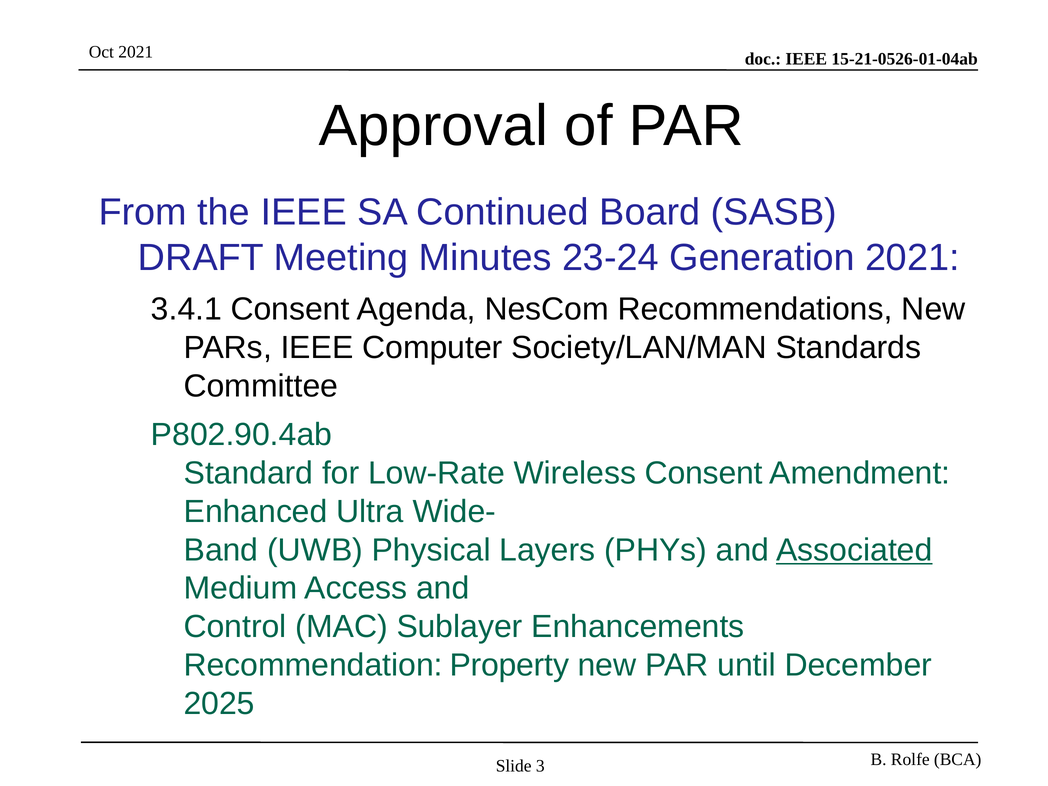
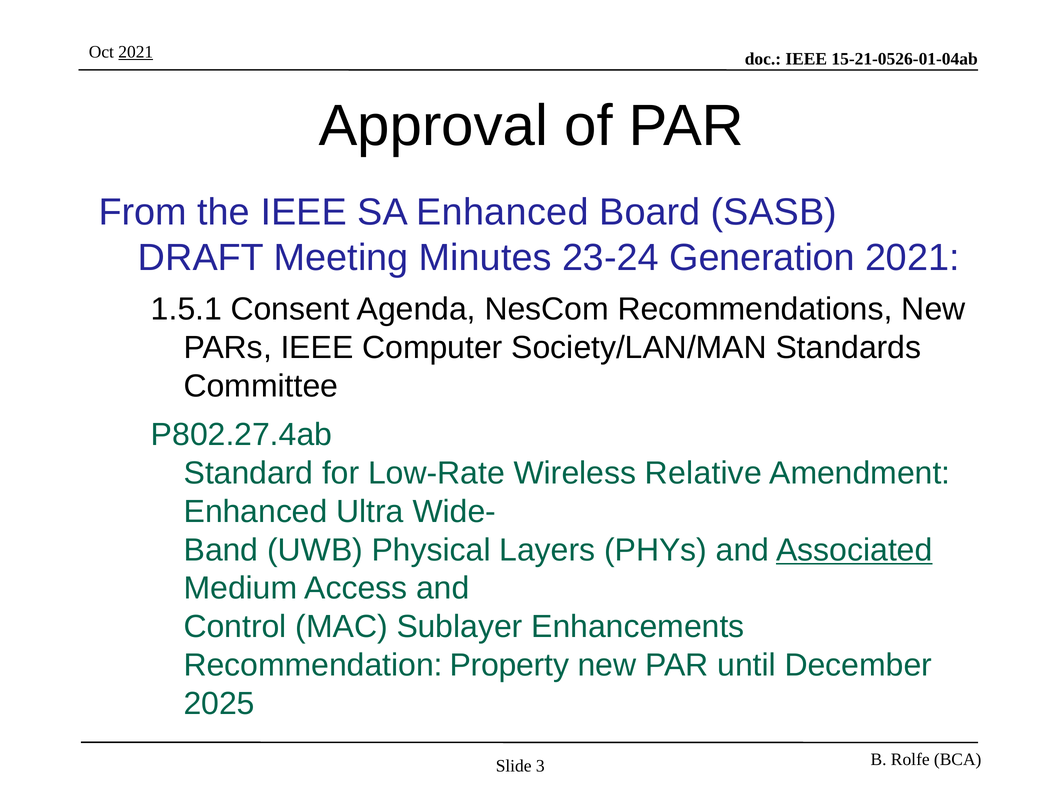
2021 at (136, 52) underline: none -> present
SA Continued: Continued -> Enhanced
3.4.1: 3.4.1 -> 1.5.1
P802.90.4ab: P802.90.4ab -> P802.27.4ab
Wireless Consent: Consent -> Relative
